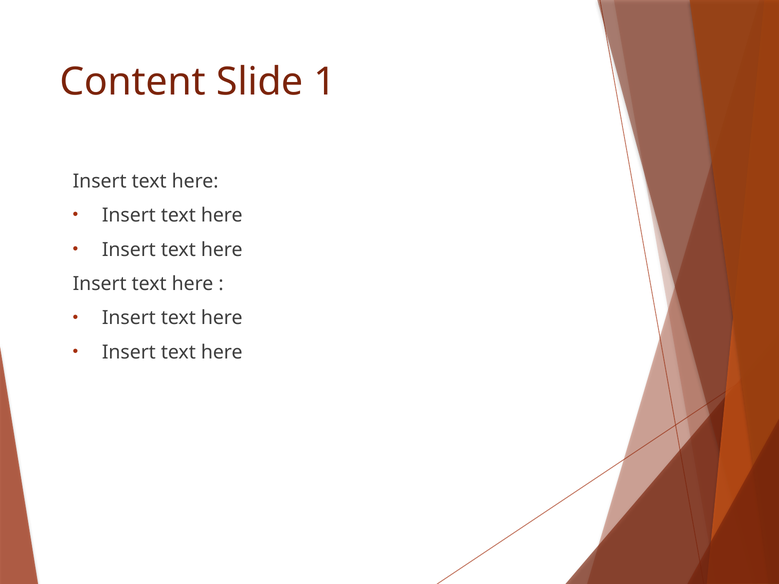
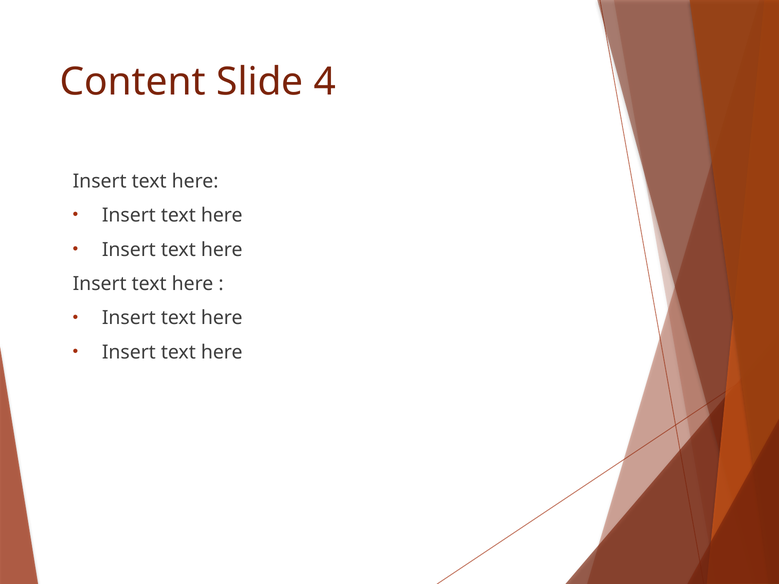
1: 1 -> 4
